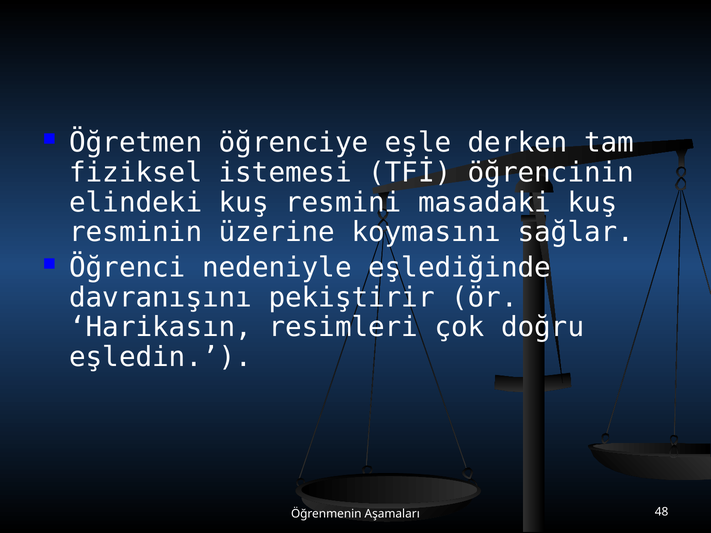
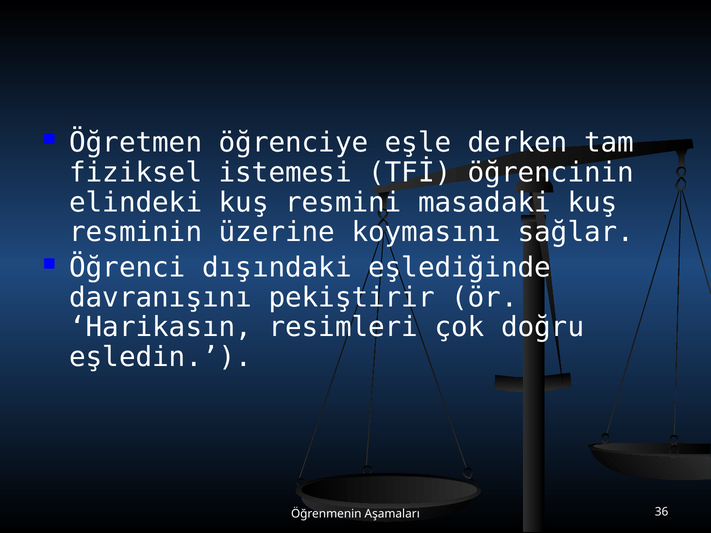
nedeniyle: nedeniyle -> dışındaki
48: 48 -> 36
